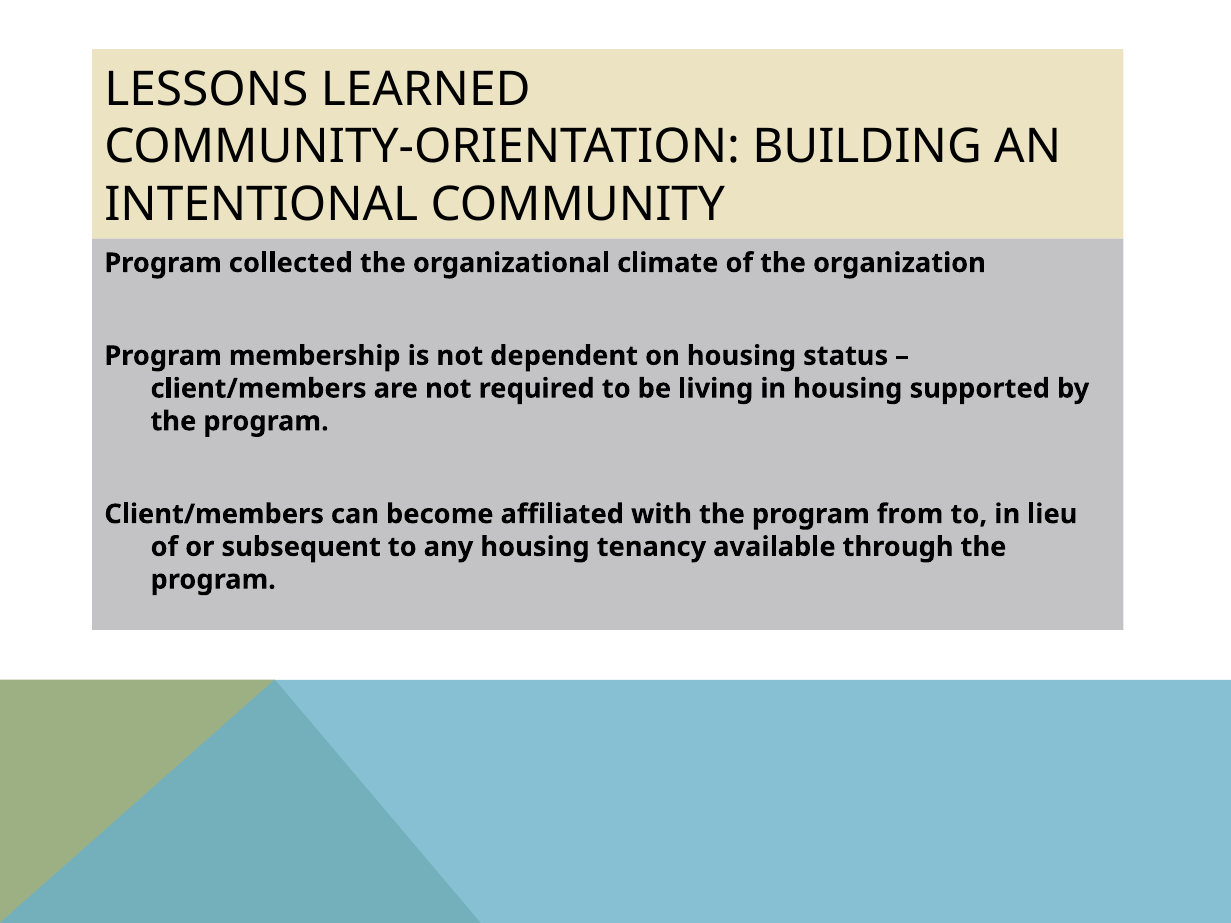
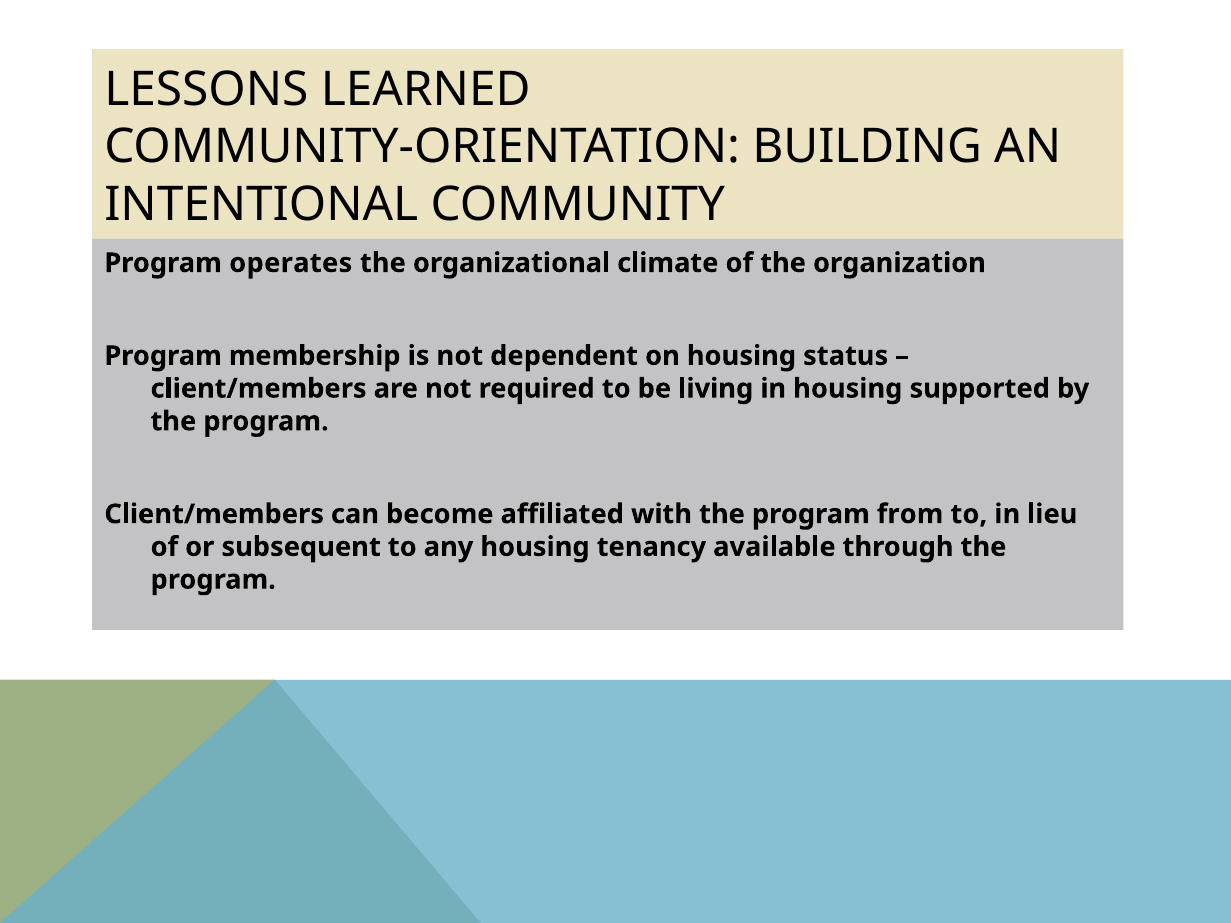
collected: collected -> operates
